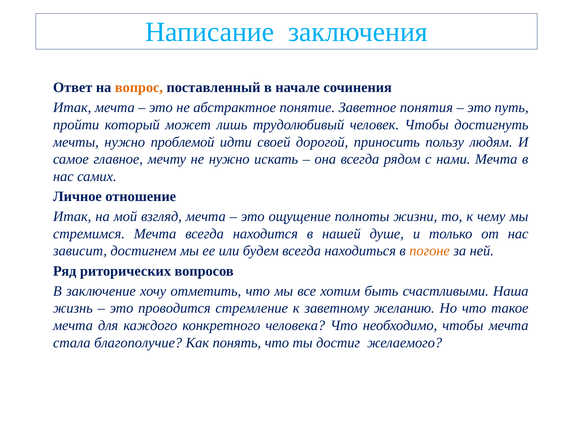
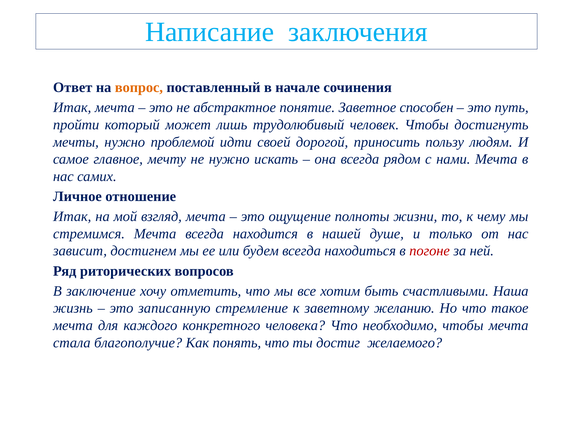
понятия: понятия -> способен
погоне colour: orange -> red
проводится: проводится -> записанную
